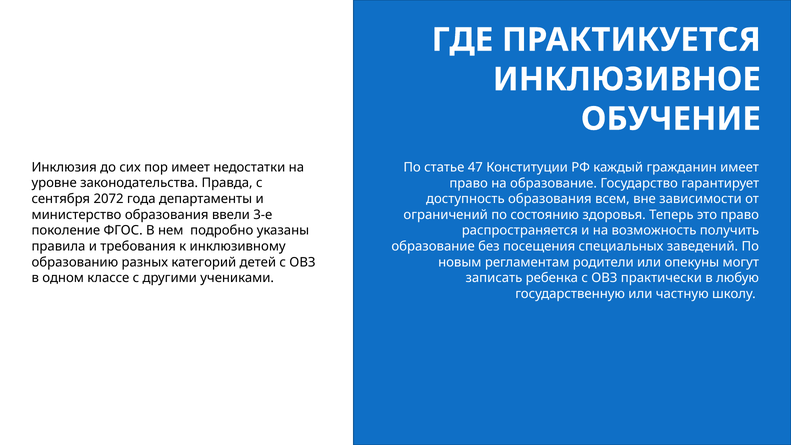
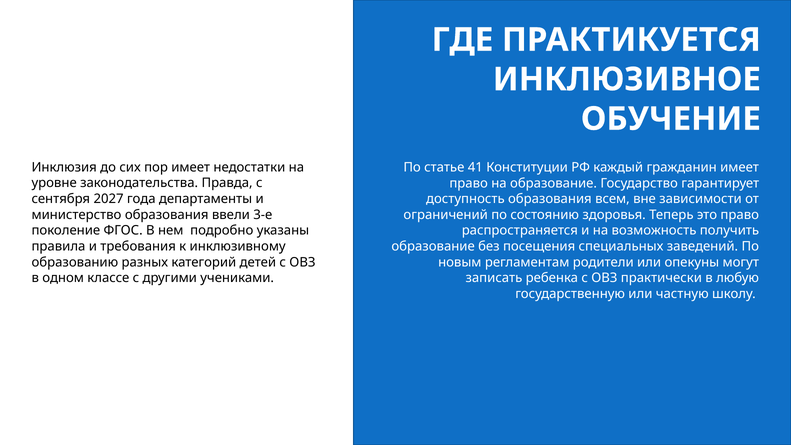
47: 47 -> 41
2072: 2072 -> 2027
